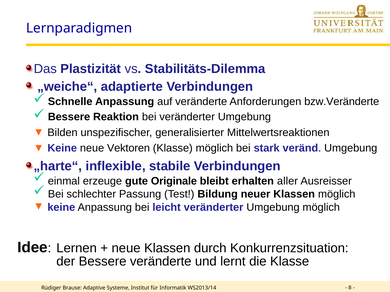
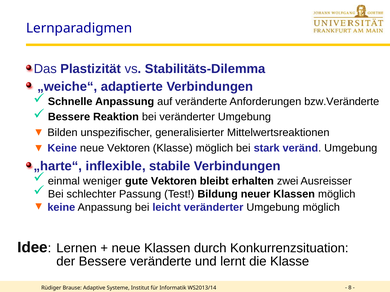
erzeuge: erzeuge -> weniger
gute Originale: Originale -> Vektoren
aller: aller -> zwei
